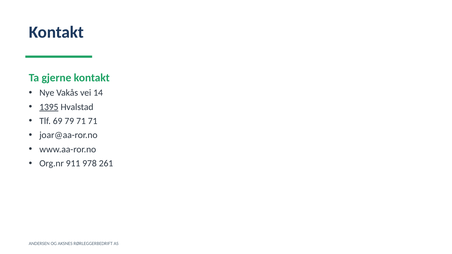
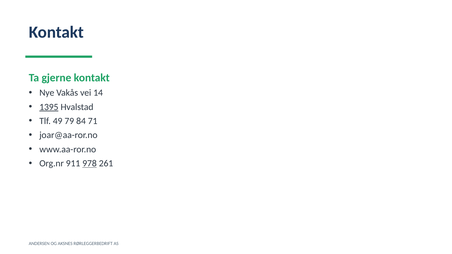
69: 69 -> 49
79 71: 71 -> 84
978 underline: none -> present
